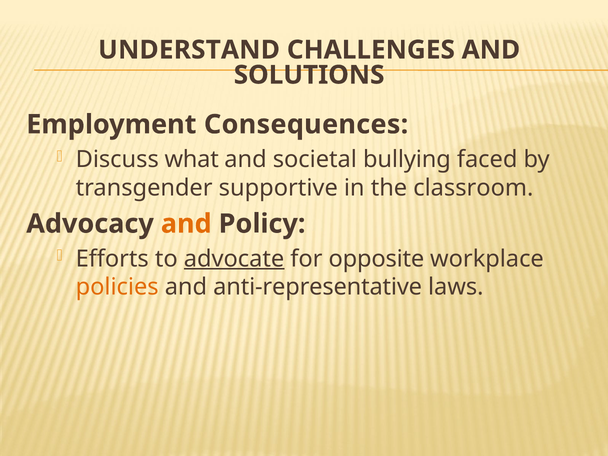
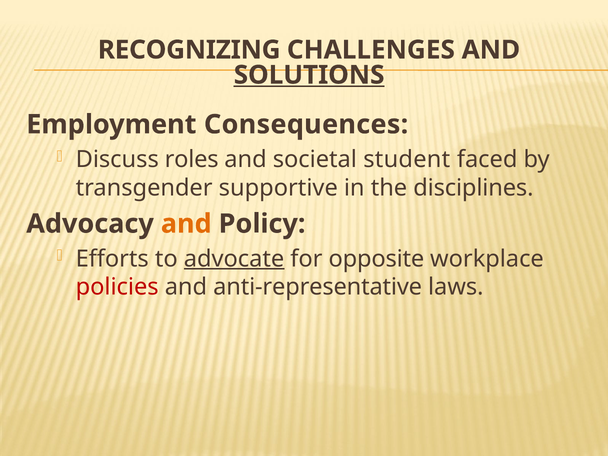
UNDERSTAND: UNDERSTAND -> RECOGNIZING
SOLUTIONS underline: none -> present
what: what -> roles
bullying: bullying -> student
classroom: classroom -> disciplines
policies colour: orange -> red
